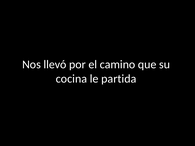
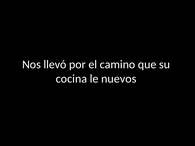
partida: partida -> nuevos
